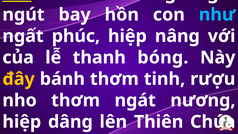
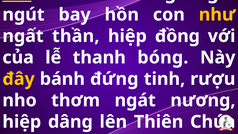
như colour: light blue -> yellow
phúc: phúc -> thần
nâng: nâng -> đồng
bánh thơm: thơm -> đứng
